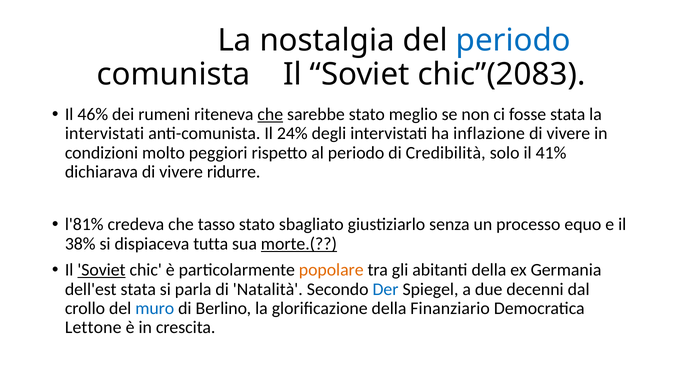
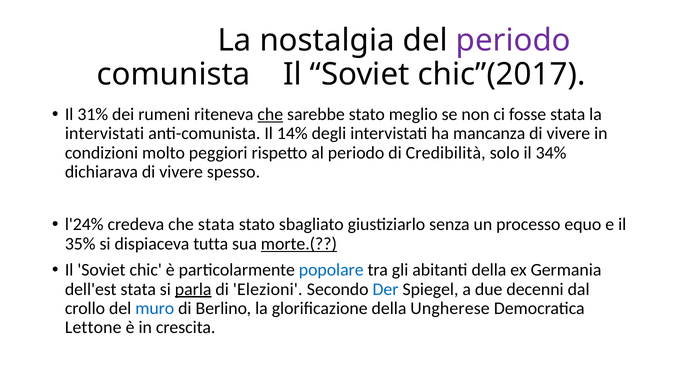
periodo at (513, 40) colour: blue -> purple
chic”(2083: chic”(2083 -> chic”(2017
46%: 46% -> 31%
24%: 24% -> 14%
inflazione: inflazione -> mancanza
41%: 41% -> 34%
ridurre: ridurre -> spesso
l'81%: l'81% -> l'24%
che tasso: tasso -> stata
38%: 38% -> 35%
Soviet at (101, 270) underline: present -> none
popolare colour: orange -> blue
parla underline: none -> present
Natalità: Natalità -> Elezioni
Finanziario: Finanziario -> Ungherese
